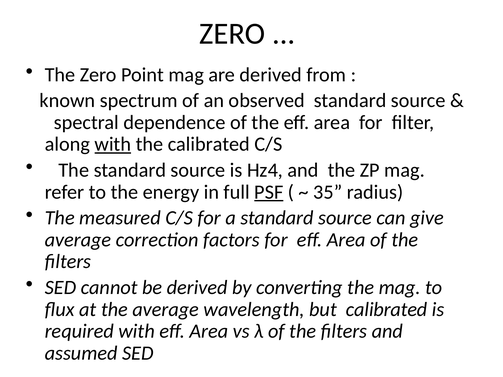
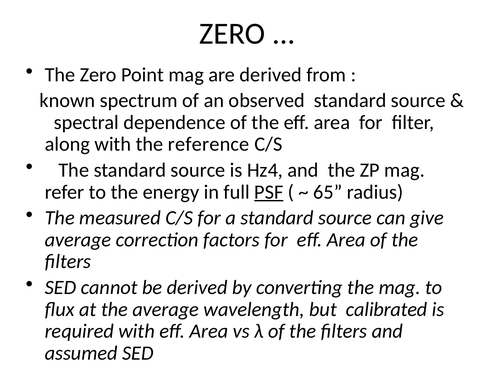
with at (113, 144) underline: present -> none
the calibrated: calibrated -> reference
35: 35 -> 65
